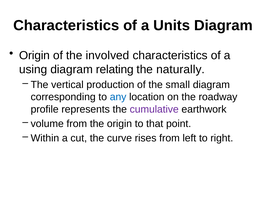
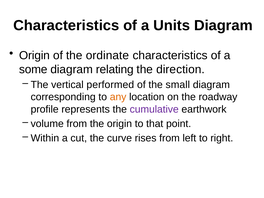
involved: involved -> ordinate
using: using -> some
naturally: naturally -> direction
production: production -> performed
any colour: blue -> orange
